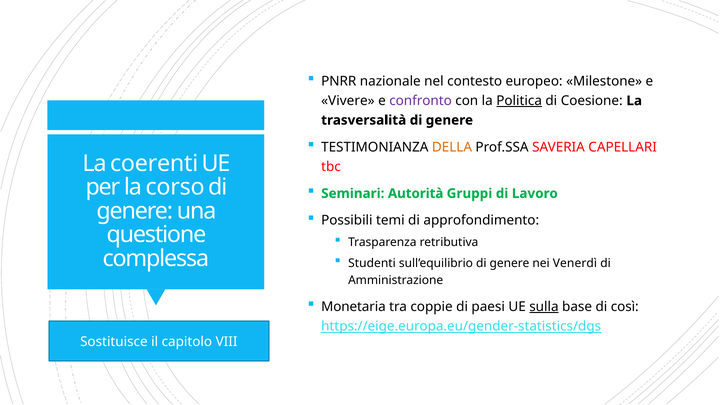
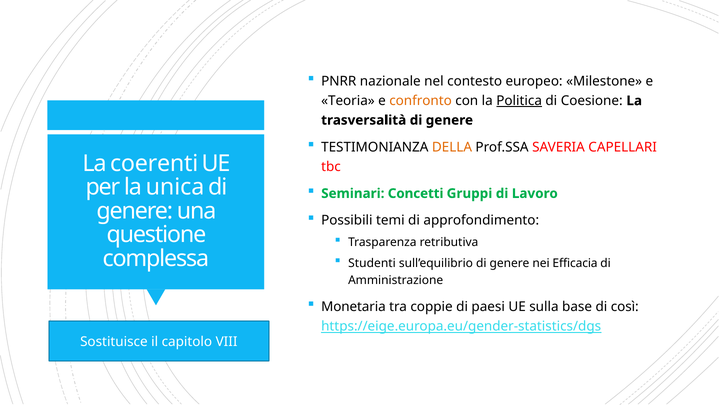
Vivere: Vivere -> Teoria
confronto colour: purple -> orange
corso: corso -> unica
Autorità: Autorità -> Concetti
Venerdì: Venerdì -> Efficacia
sulla underline: present -> none
